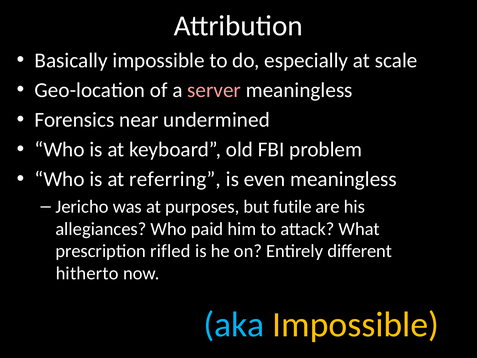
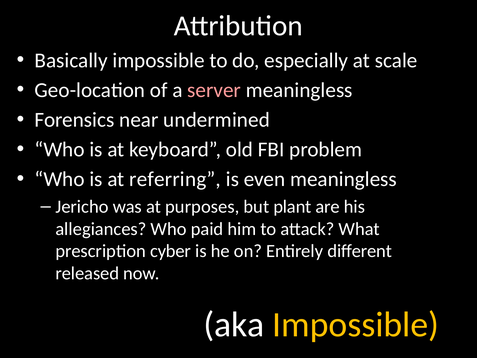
futile: futile -> plant
rifled: rifled -> cyber
hitherto: hitherto -> released
aka colour: light blue -> white
